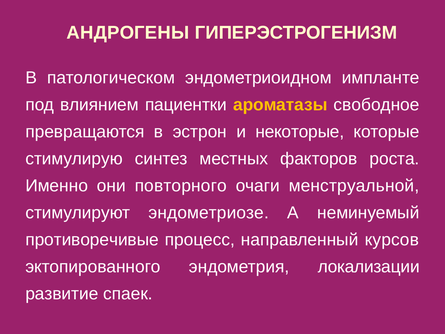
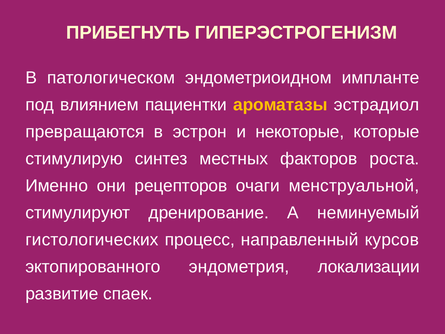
АНДРОГЕНЫ: АНДРОГЕНЫ -> ПРИБЕГНУТЬ
свободное: свободное -> эстрадиол
повторного: повторного -> рецепторов
эндометриозе: эндометриозе -> дренирование
противоречивые: противоречивые -> гистологических
